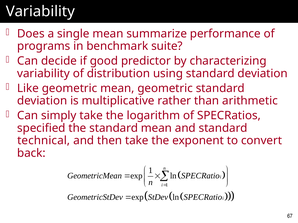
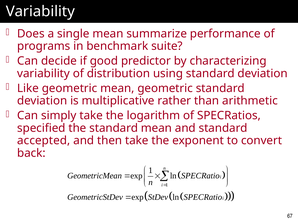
technical: technical -> accepted
